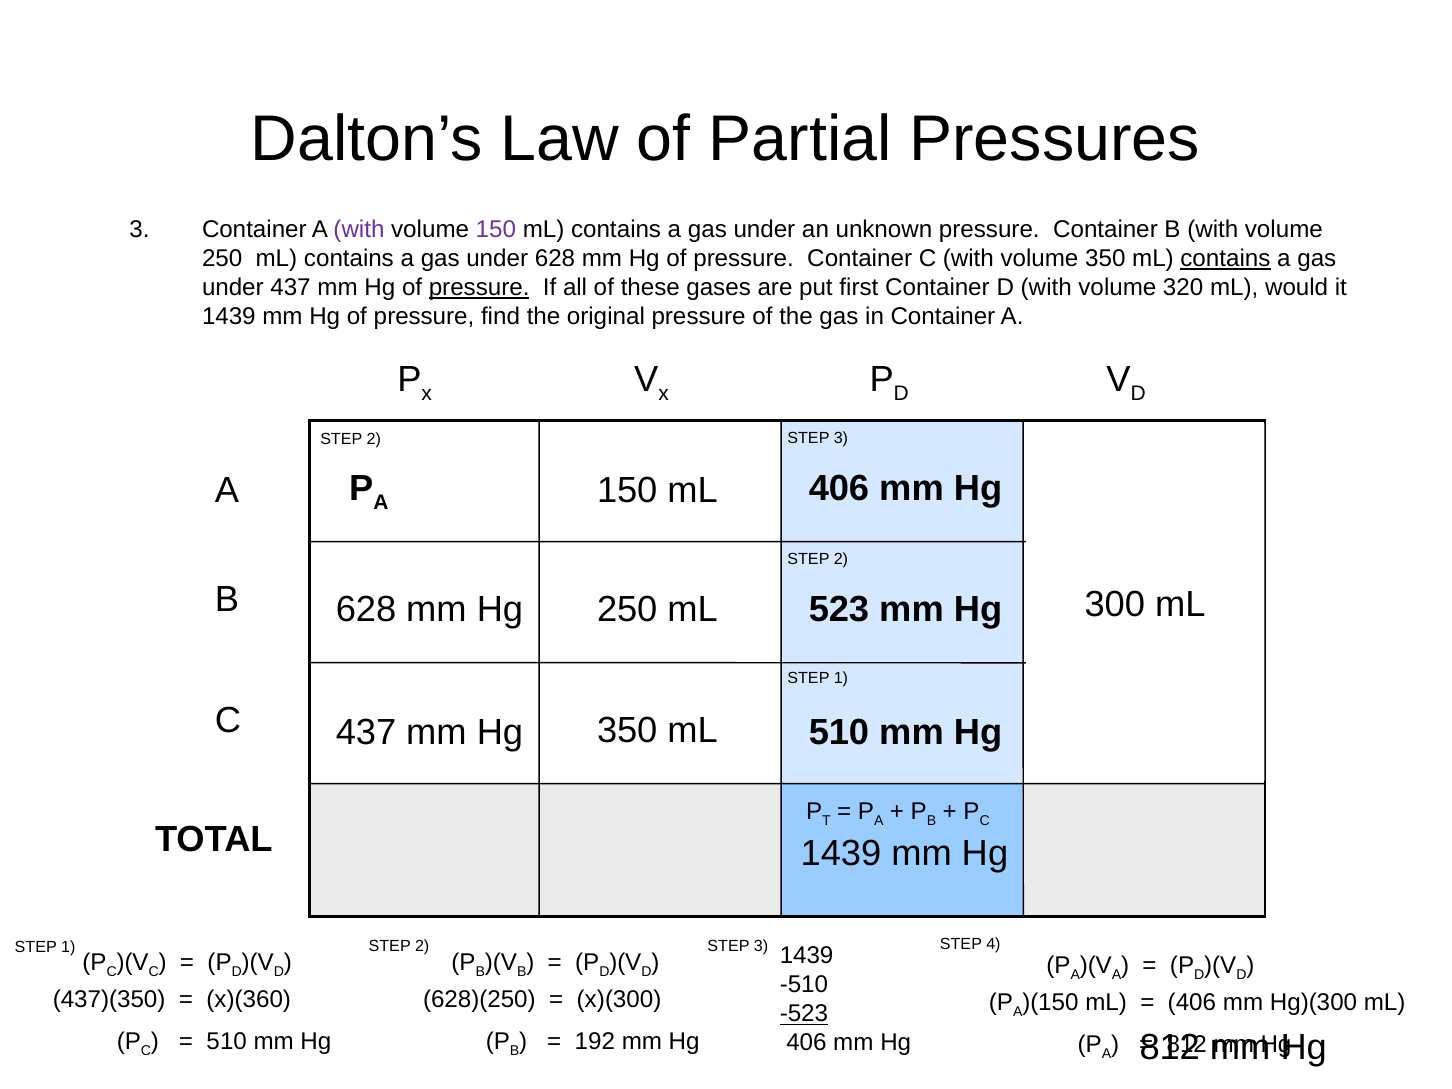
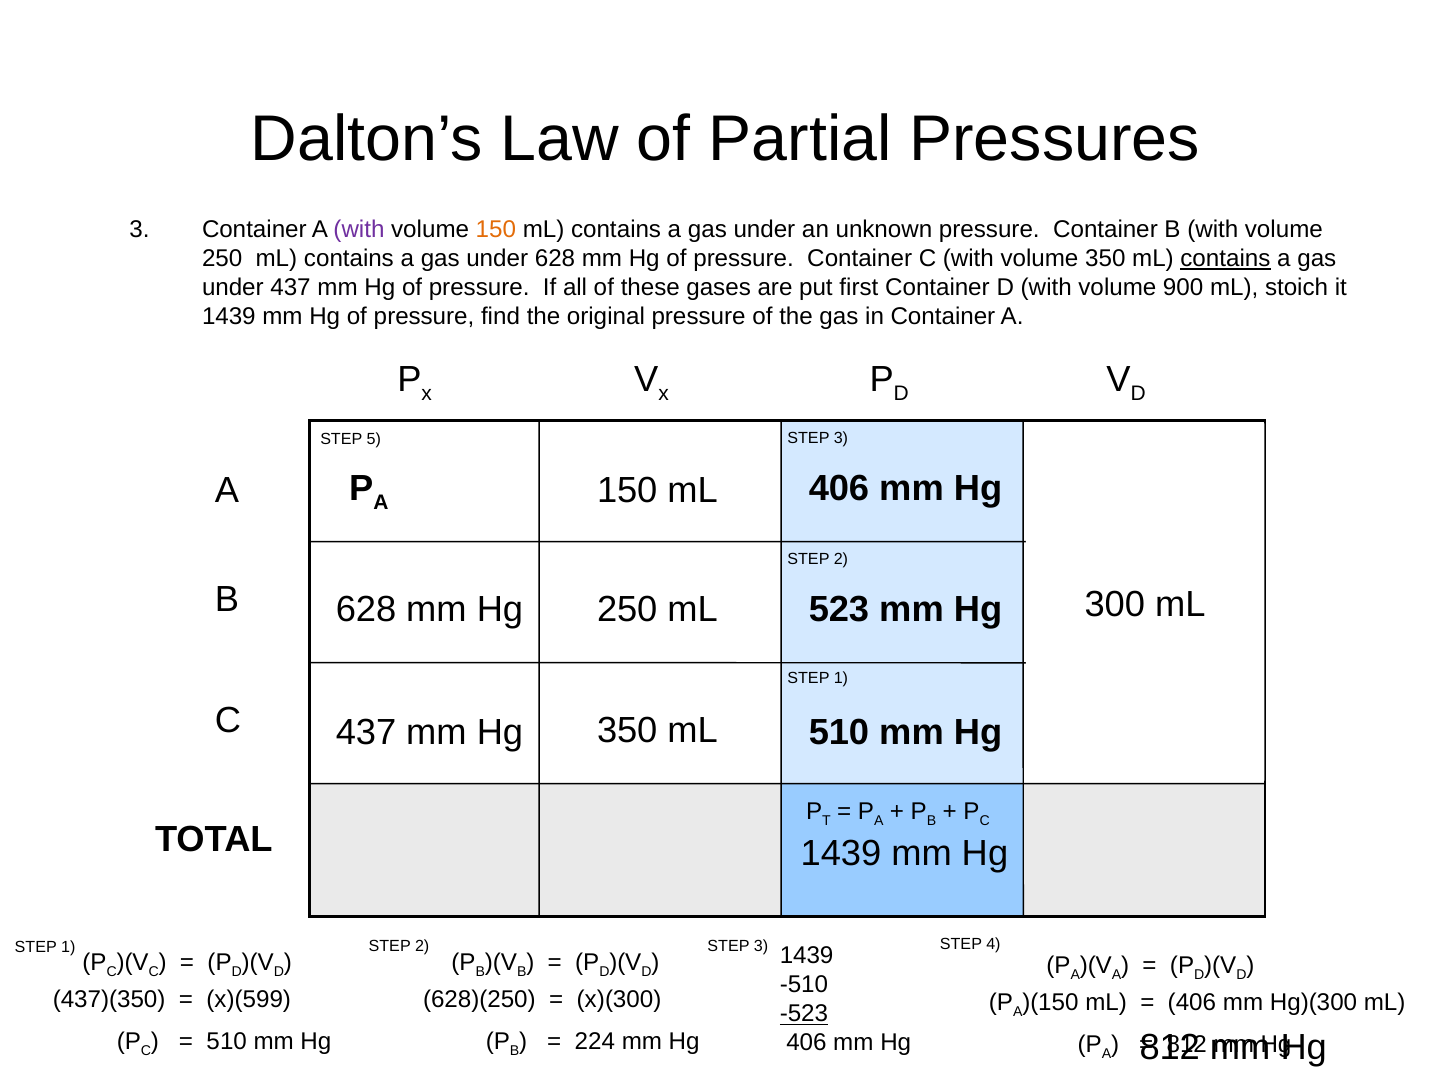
150 at (496, 230) colour: purple -> orange
pressure at (479, 288) underline: present -> none
320: 320 -> 900
would: would -> stoich
2 at (374, 439): 2 -> 5
x)(360: x)(360 -> x)(599
192: 192 -> 224
